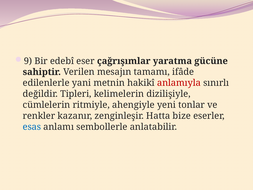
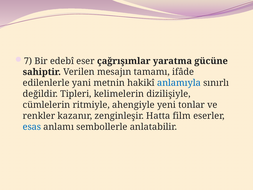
9: 9 -> 7
anlamıyla colour: red -> blue
bize: bize -> film
